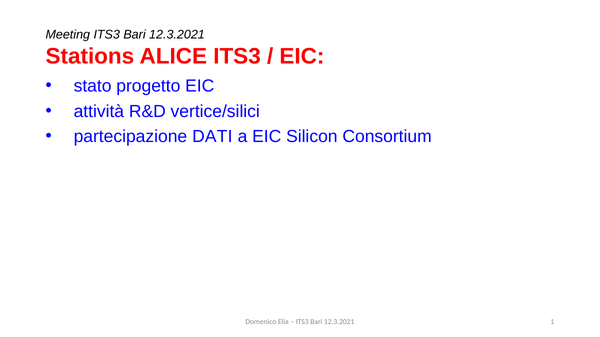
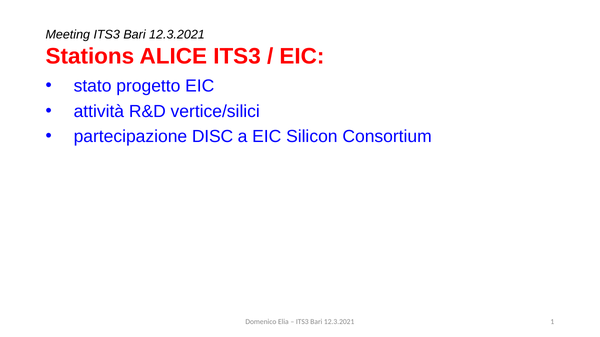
DATI: DATI -> DISC
